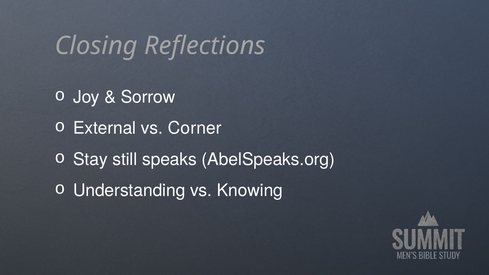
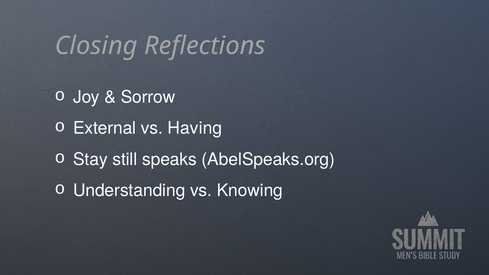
Corner: Corner -> Having
